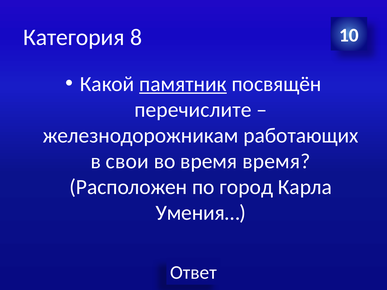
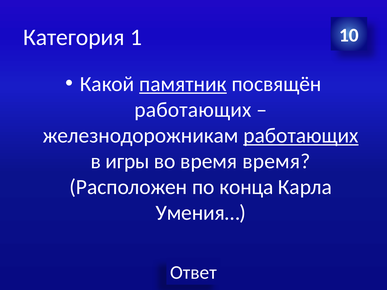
8: 8 -> 1
перечислите at (193, 110): перечислите -> работающих
работающих at (301, 136) underline: none -> present
свои: свои -> игры
город: город -> конца
